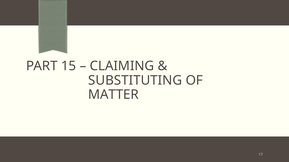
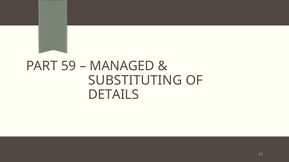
15: 15 -> 59
CLAIMING: CLAIMING -> MANAGED
MATTER: MATTER -> DETAILS
